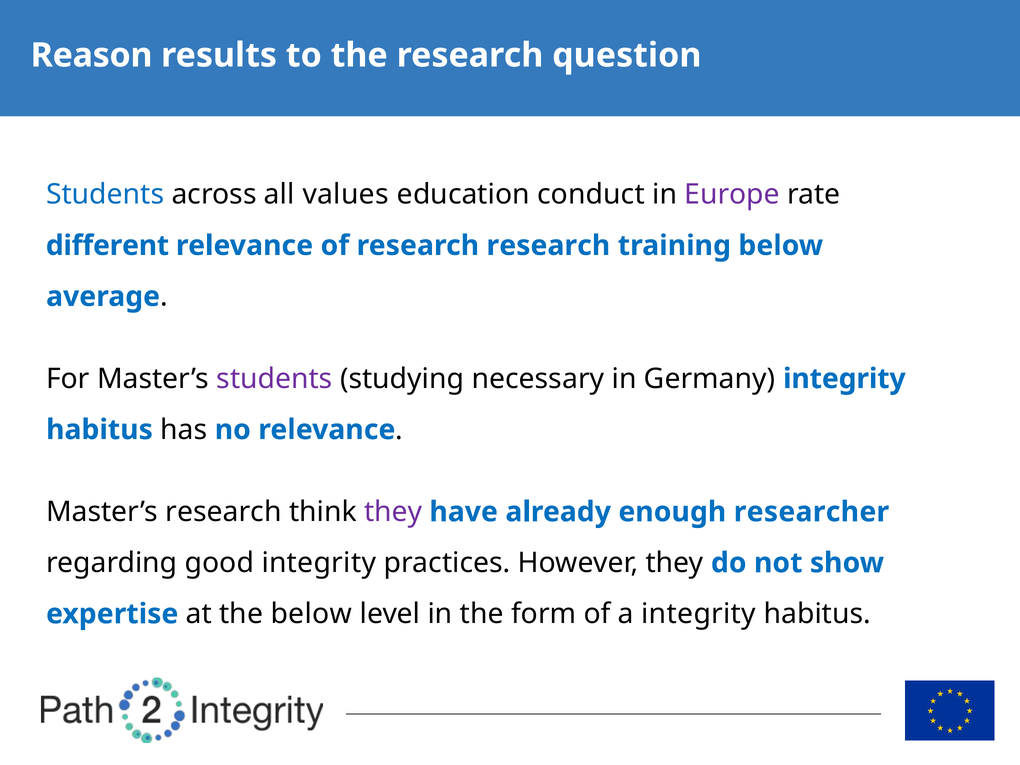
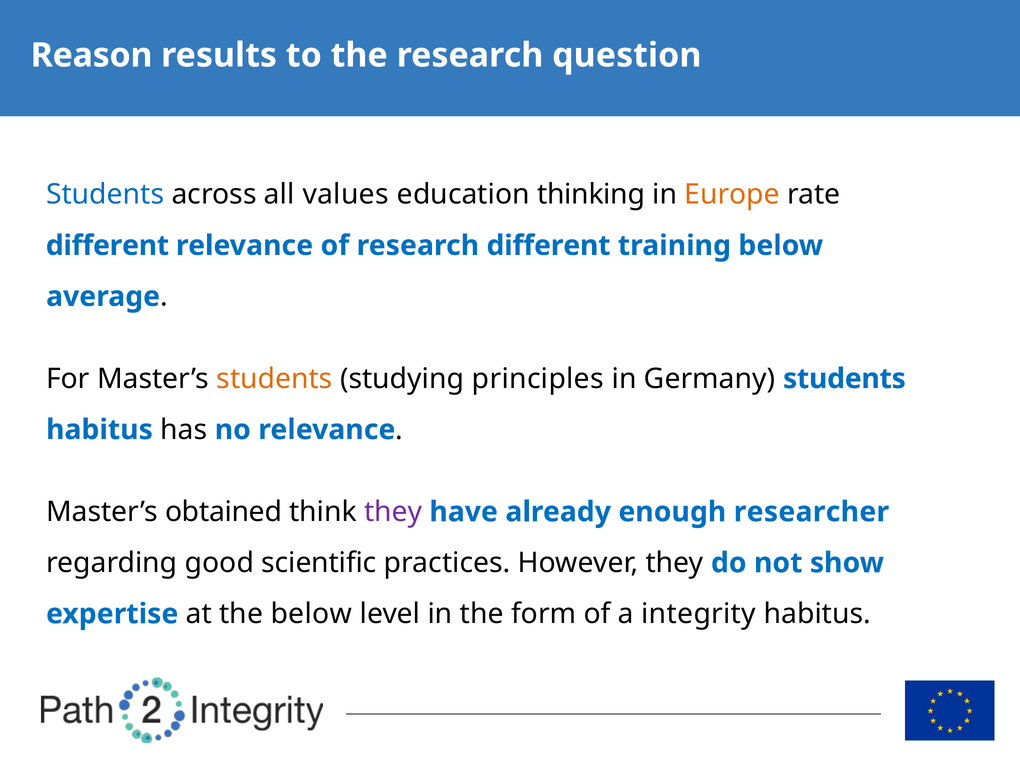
conduct: conduct -> thinking
Europe colour: purple -> orange
research research: research -> different
students at (275, 379) colour: purple -> orange
necessary: necessary -> principles
Germany integrity: integrity -> students
Master’s research: research -> obtained
good integrity: integrity -> scientific
